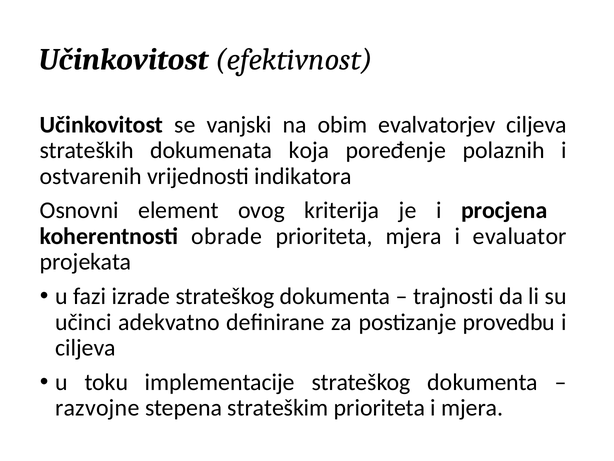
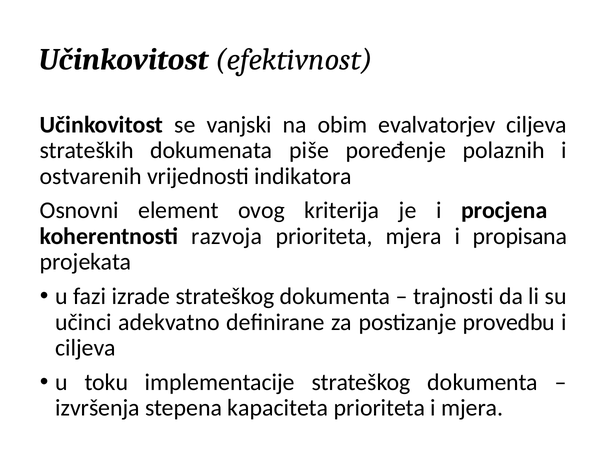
koja: koja -> piše
obrade: obrade -> razvoja
evaluator: evaluator -> propisana
razvojne: razvojne -> izvršenja
strateškim: strateškim -> kapaciteta
